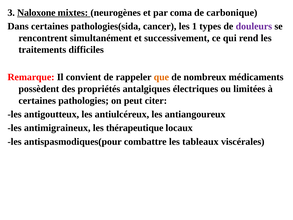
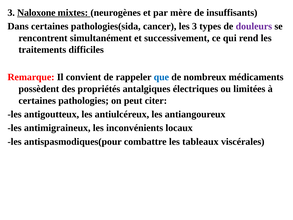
coma: coma -> mère
carbonique: carbonique -> insuffisants
les 1: 1 -> 3
que colour: orange -> blue
thérapeutique: thérapeutique -> inconvénients
